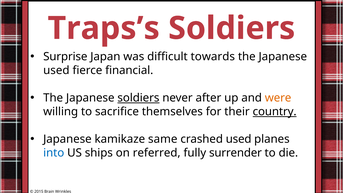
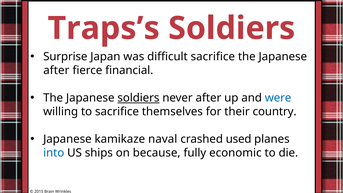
difficult towards: towards -> sacrifice
used at (56, 70): used -> after
were colour: orange -> blue
country underline: present -> none
same: same -> naval
referred: referred -> because
surrender: surrender -> economic
